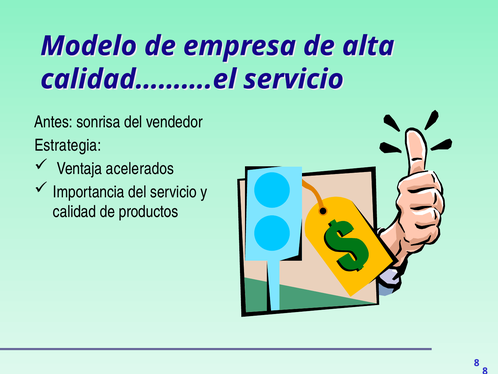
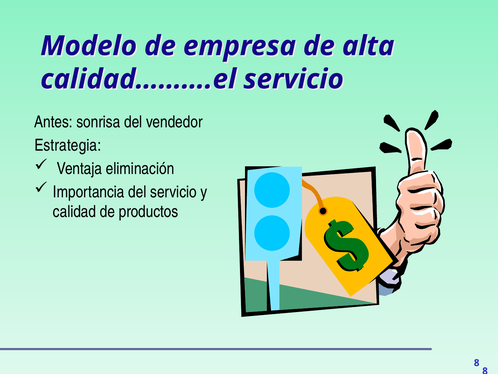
acelerados: acelerados -> eliminación
